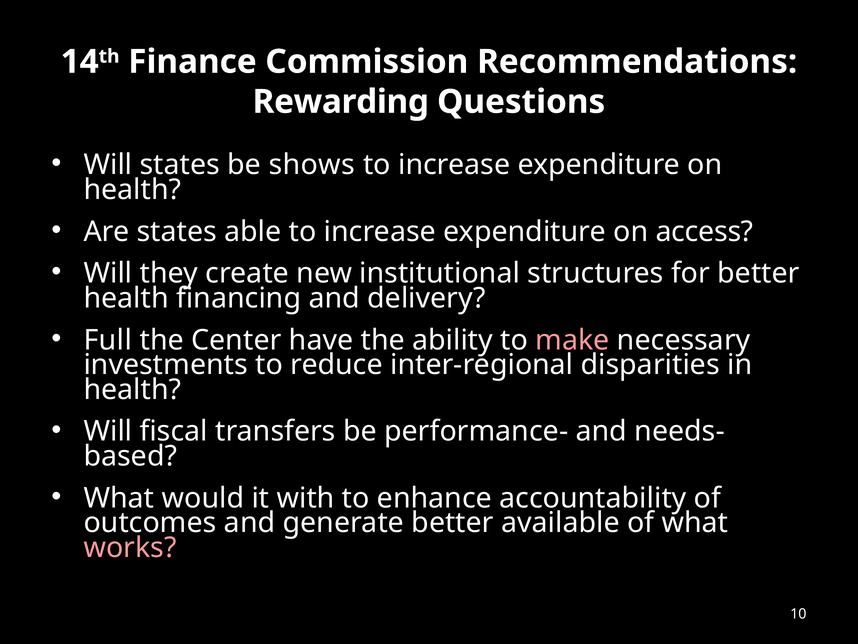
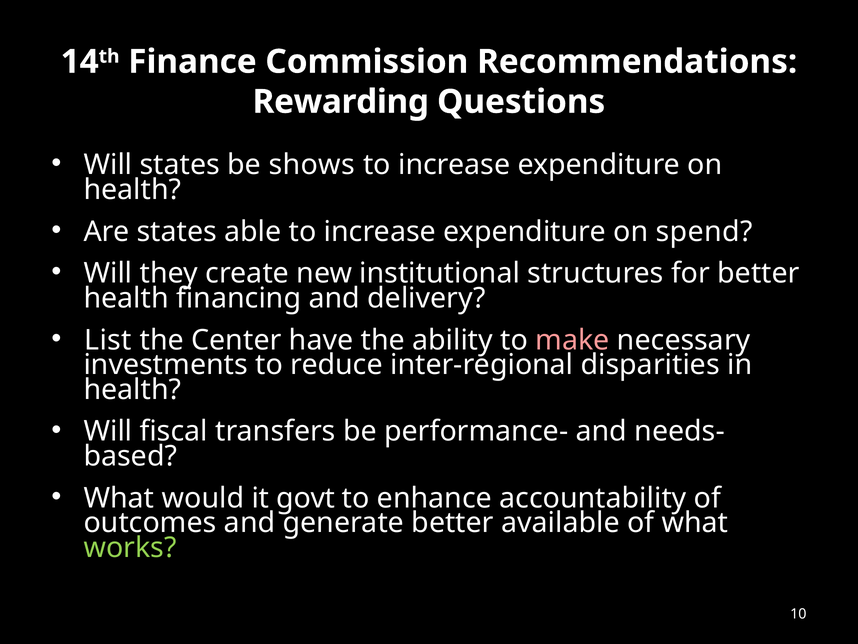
access: access -> spend
Full: Full -> List
with: with -> govt
works colour: pink -> light green
